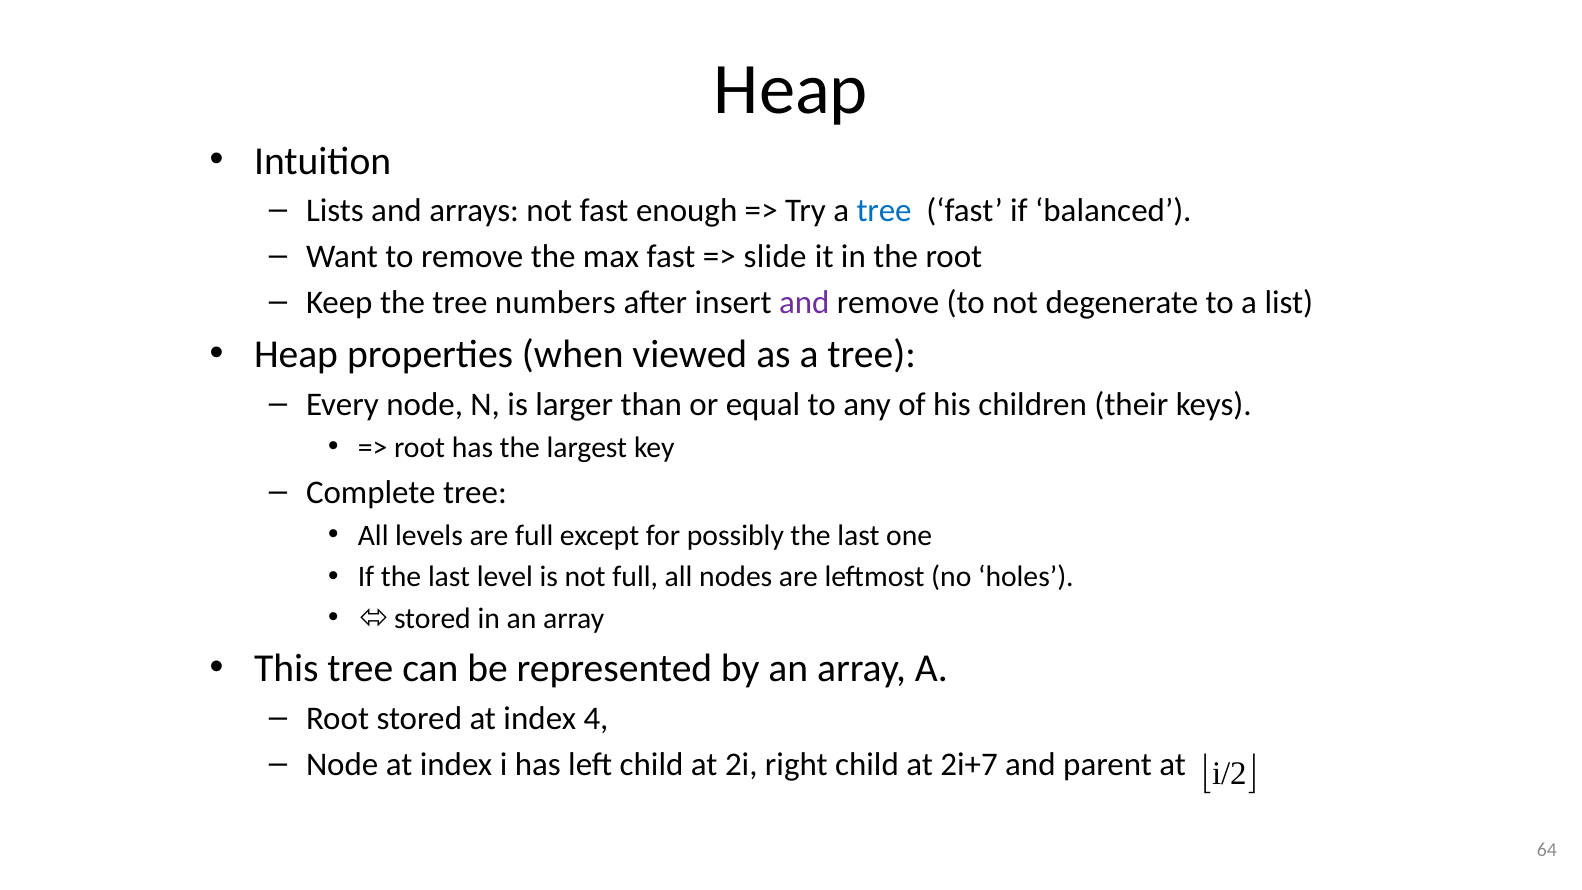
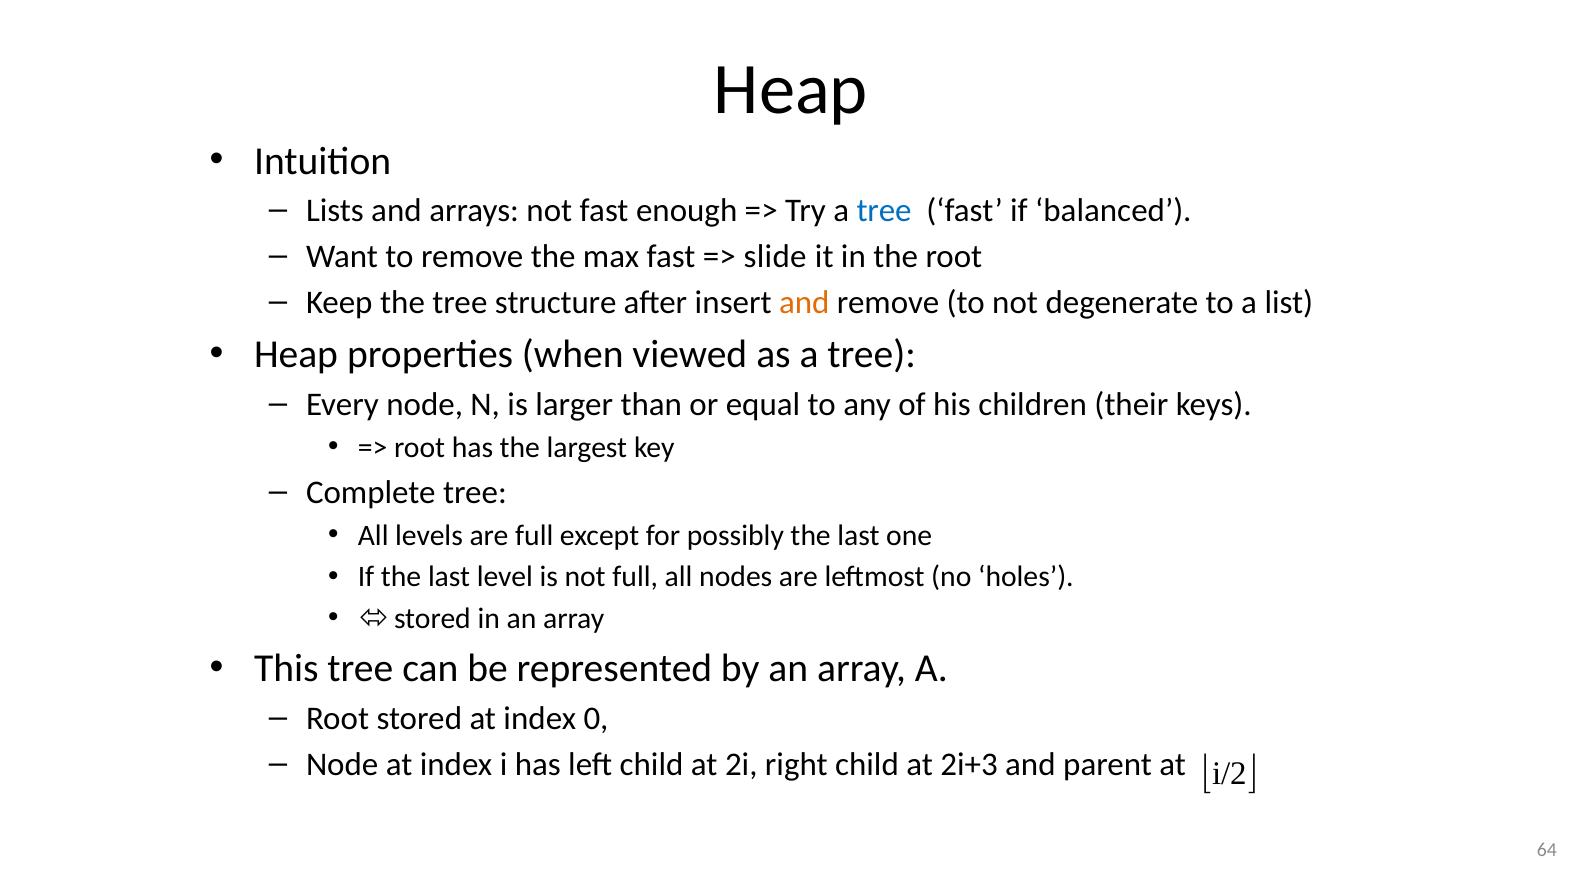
numbers: numbers -> structure
and at (804, 303) colour: purple -> orange
4: 4 -> 0
2i+7: 2i+7 -> 2i+3
